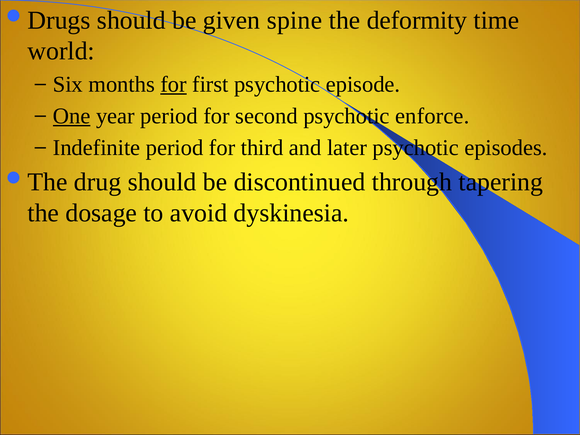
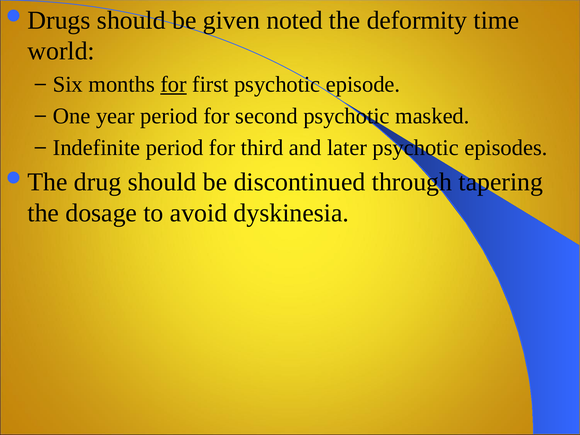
spine: spine -> noted
One underline: present -> none
enforce: enforce -> masked
